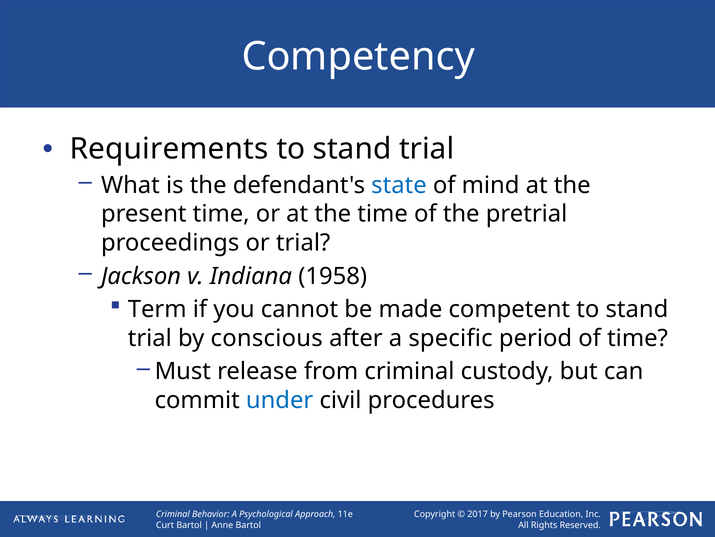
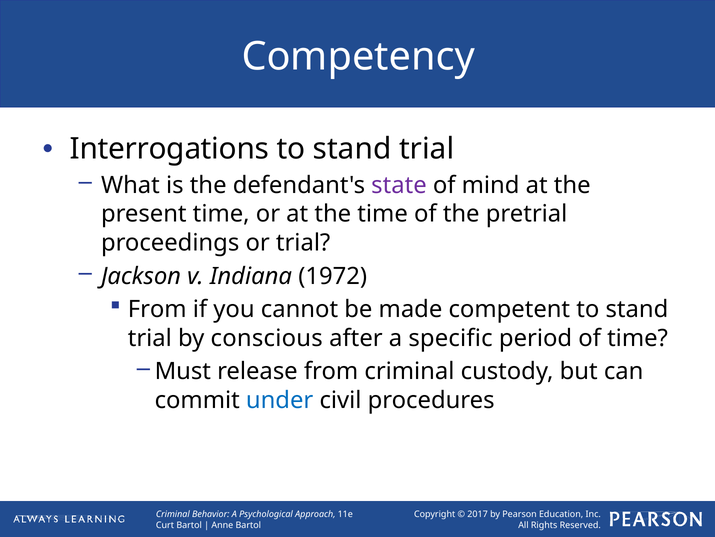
Requirements: Requirements -> Interrogations
state colour: blue -> purple
1958: 1958 -> 1972
Term at (157, 309): Term -> From
